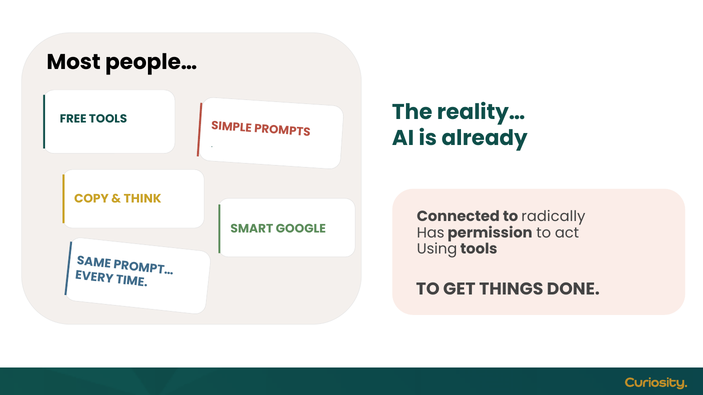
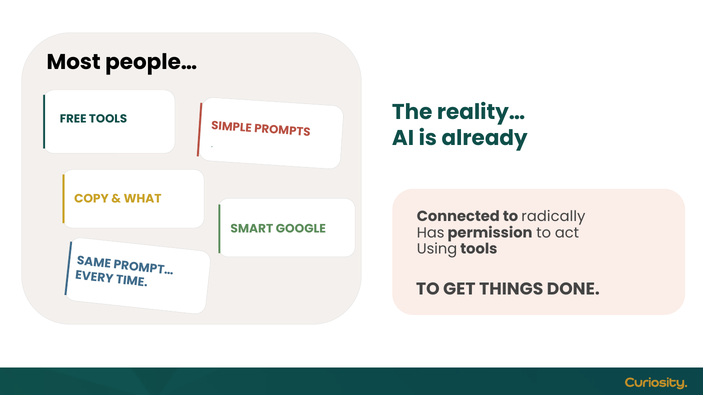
THINK: THINK -> WHAT
